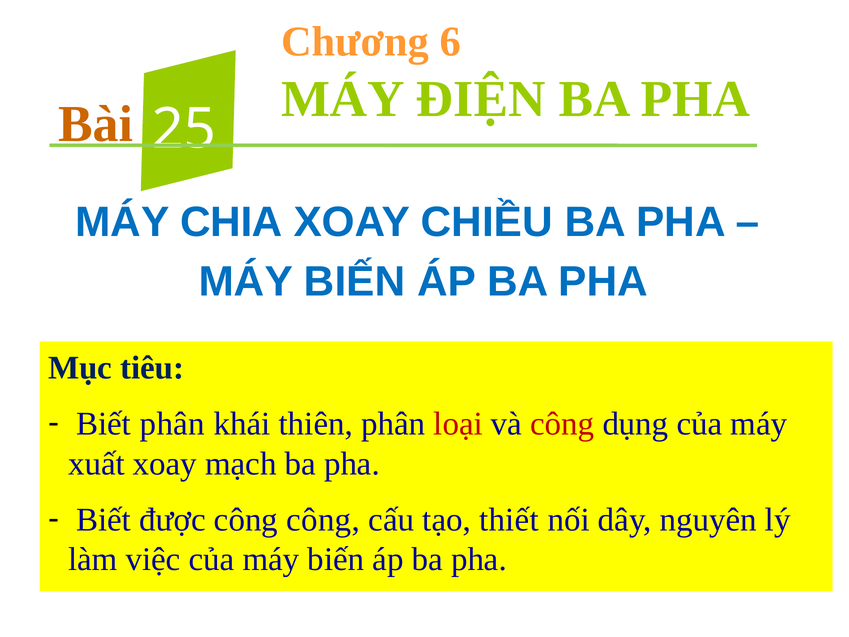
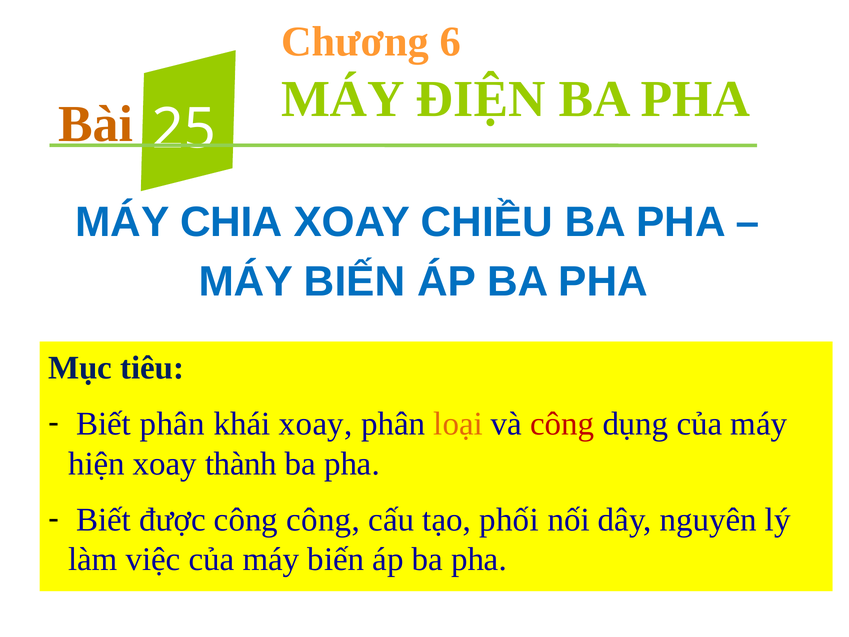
khái thiên: thiên -> xoay
loại colour: red -> orange
xuất: xuất -> hiện
mạch: mạch -> thành
thiết: thiết -> phối
